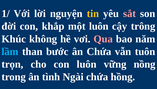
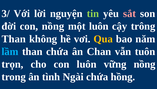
1/: 1/ -> 3/
tin colour: yellow -> light green
con khắp: khắp -> nồng
Khúc at (14, 39): Khúc -> Than
Qua colour: pink -> yellow
than bước: bước -> chứa
ân Chứa: Chứa -> Chan
